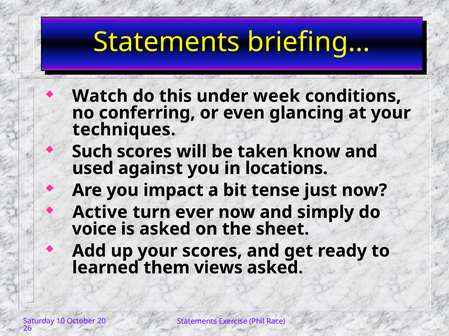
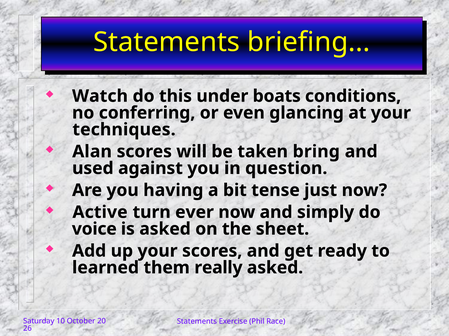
week: week -> boats
Such: Such -> Alan
know: know -> bring
locations: locations -> question
impact: impact -> having
views: views -> really
